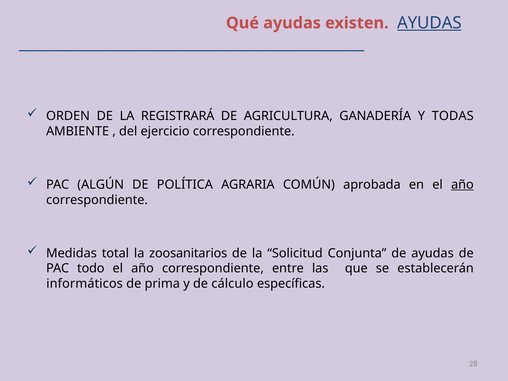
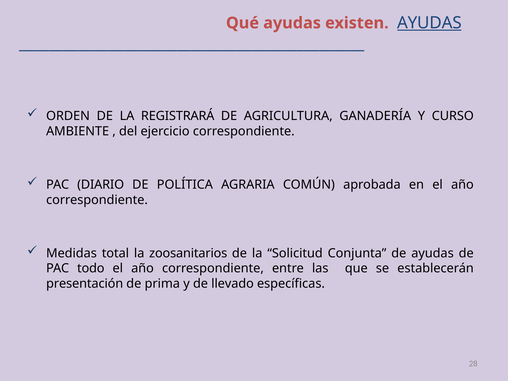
TODAS: TODAS -> CURSO
ALGÚN: ALGÚN -> DIARIO
año at (462, 185) underline: present -> none
informáticos: informáticos -> presentación
cálculo: cálculo -> llevado
